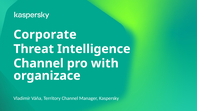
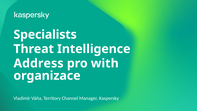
Corporate: Corporate -> Specialists
Channel at (39, 63): Channel -> Address
